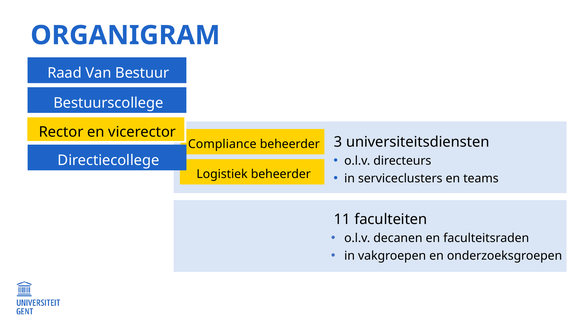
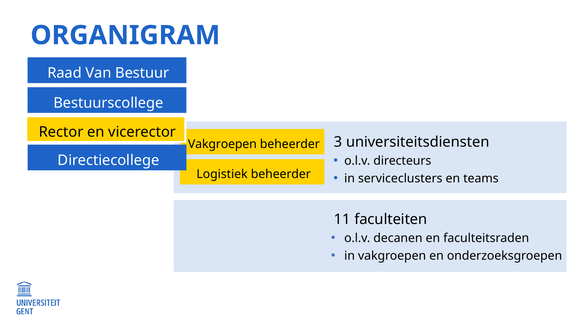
Compliance at (222, 144): Compliance -> Vakgroepen
